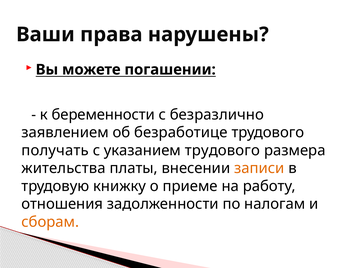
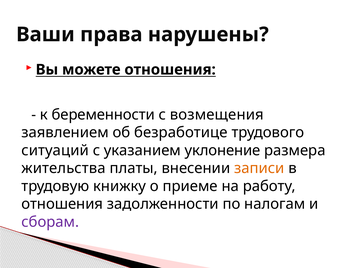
можете погашении: погашении -> отношения
безразлично: безразлично -> возмещения
получать: получать -> ситуаций
указанием трудового: трудового -> уклонение
сборам colour: orange -> purple
